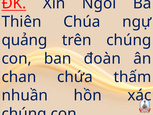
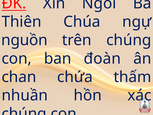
quảng: quảng -> nguồn
